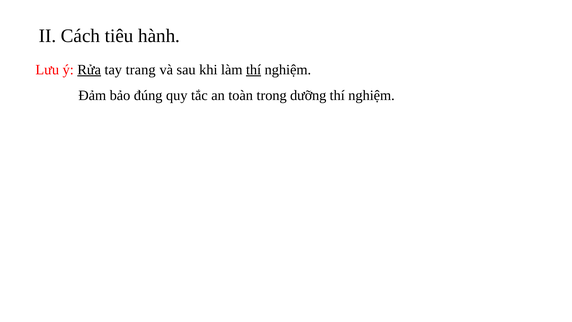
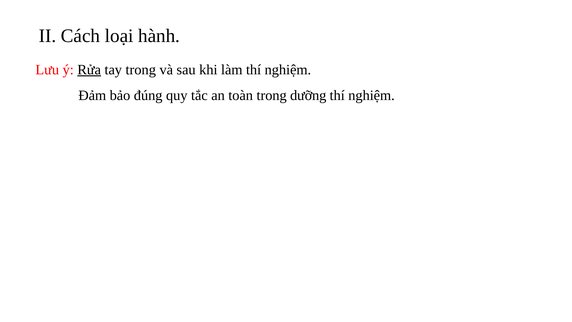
tiêu: tiêu -> loại
tay trang: trang -> trong
thí at (254, 70) underline: present -> none
